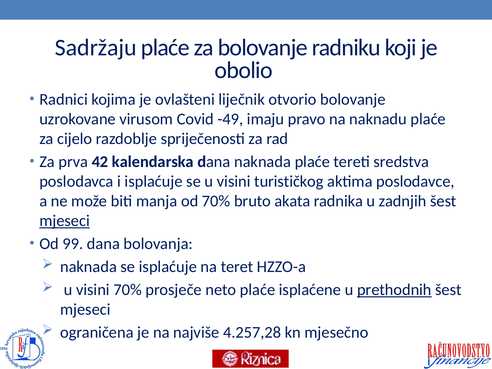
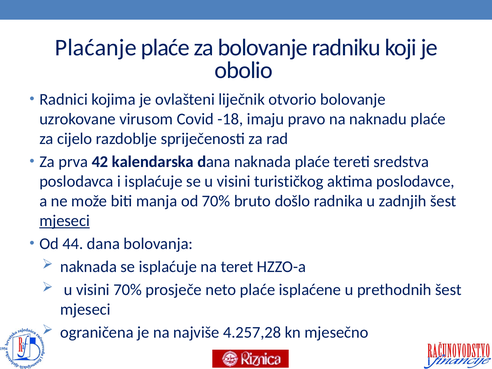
Sadržaju: Sadržaju -> Plaćanje
-49: -49 -> -18
akata: akata -> došlo
99: 99 -> 44
prethodnih underline: present -> none
